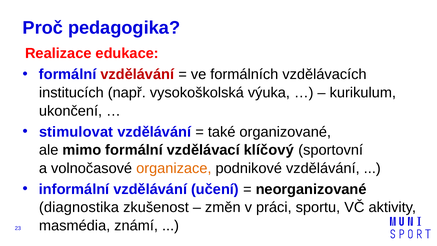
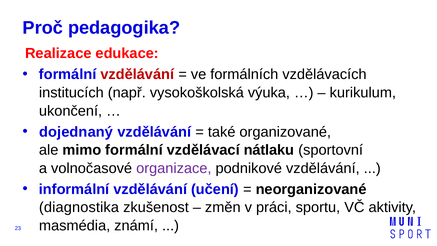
stimulovat: stimulovat -> dojednaný
klíčový: klíčový -> nátlaku
organizace colour: orange -> purple
